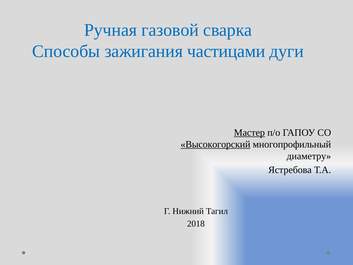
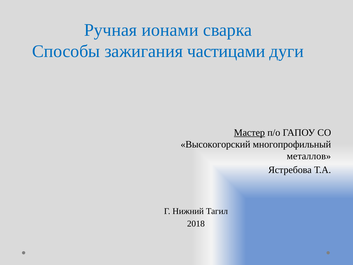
газовой: газовой -> ионами
Высокогорский underline: present -> none
диаметру: диаметру -> металлов
